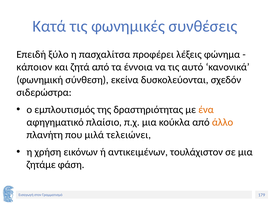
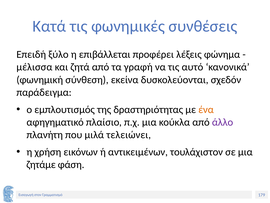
πασχαλίτσα: πασχαλίτσα -> επιβάλλεται
κάποιον: κάποιον -> μέλισσα
έννοια: έννοια -> γραφή
σιδερώστρα: σιδερώστρα -> παράδειγμα
άλλο colour: orange -> purple
